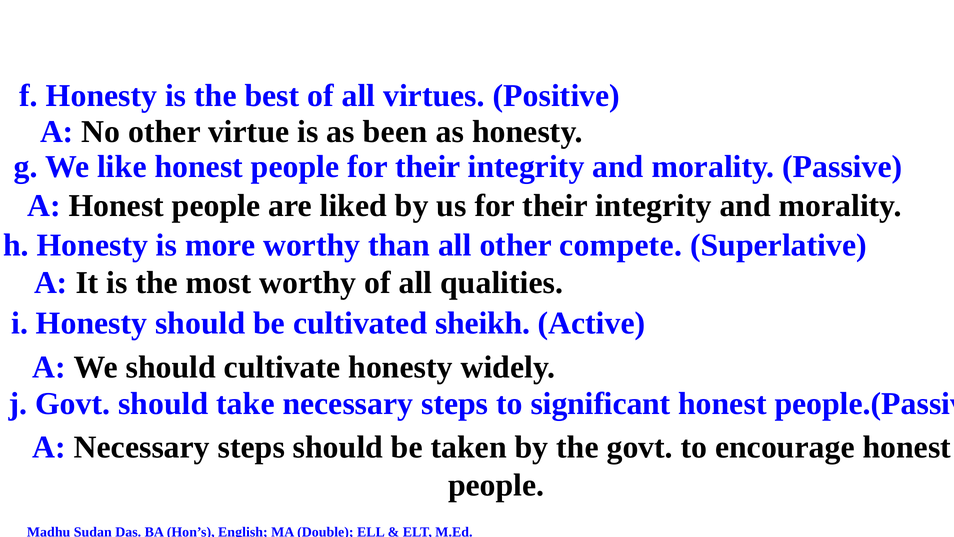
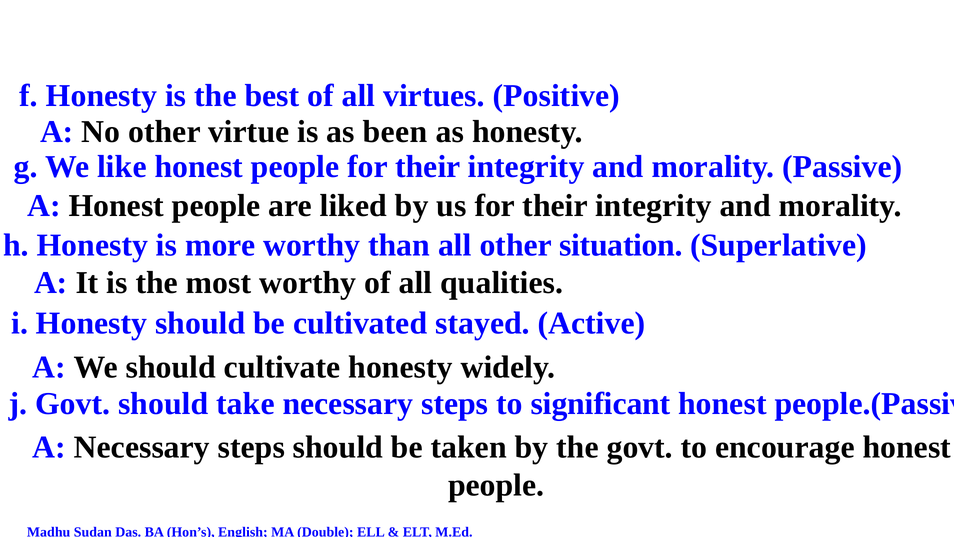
compete: compete -> situation
sheikh: sheikh -> stayed
